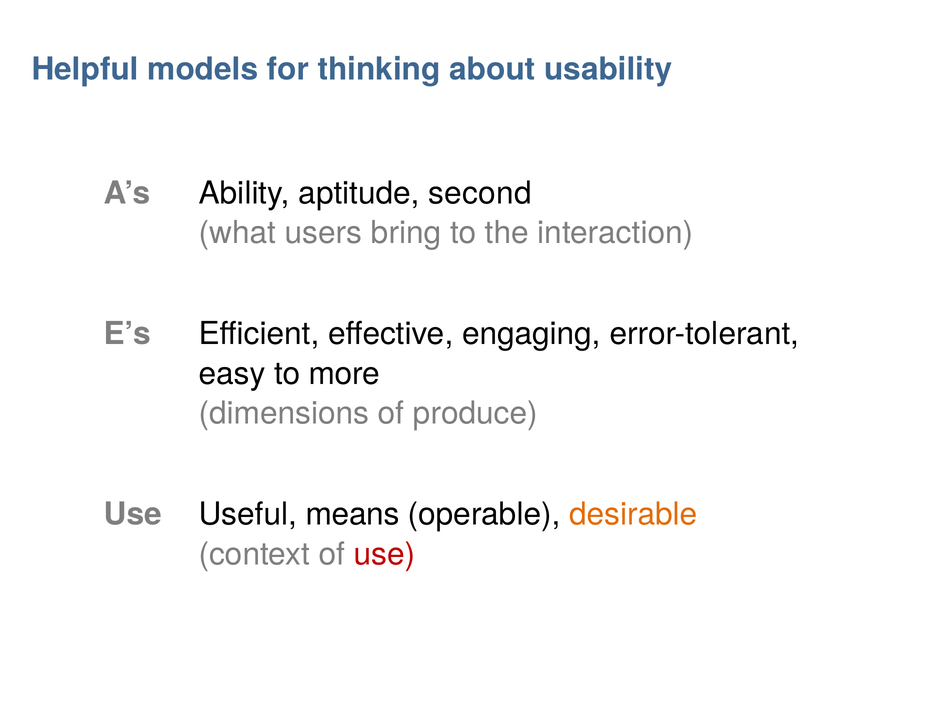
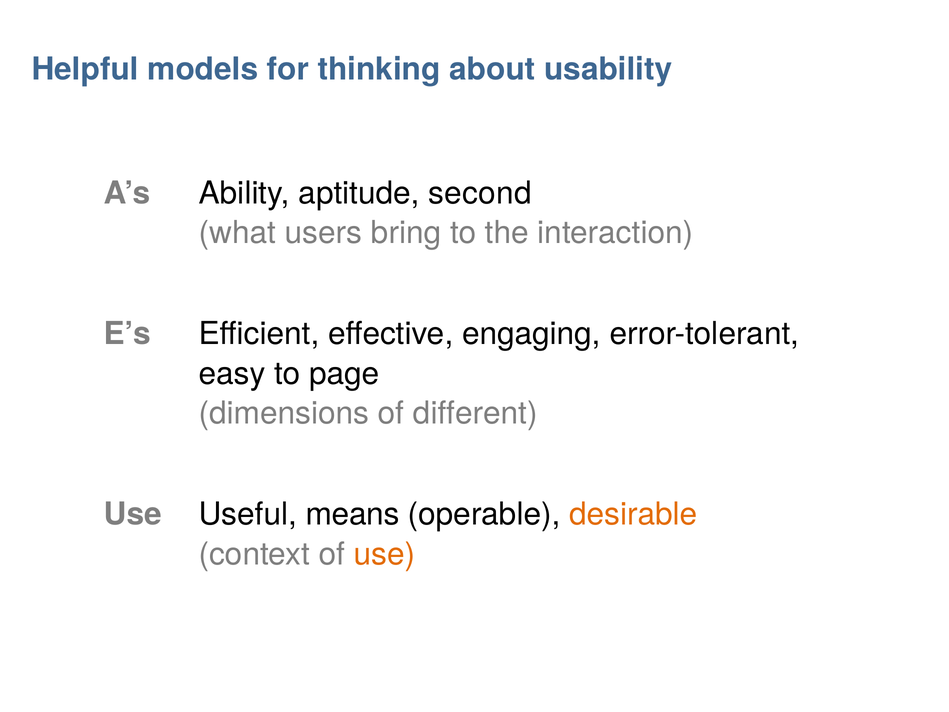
more: more -> page
produce: produce -> different
use at (385, 554) colour: red -> orange
